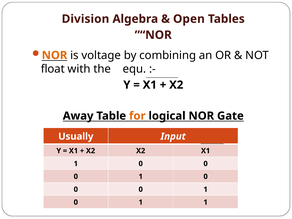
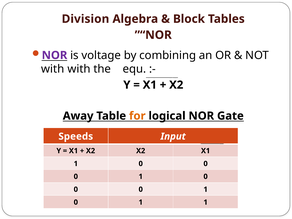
Open: Open -> Block
NOR at (55, 55) colour: orange -> purple
float at (53, 69): float -> with
Usually: Usually -> Speeds
